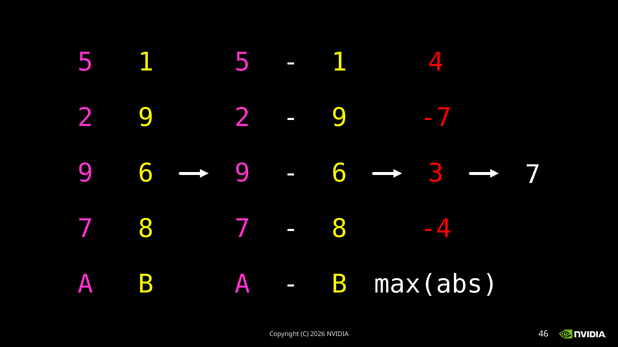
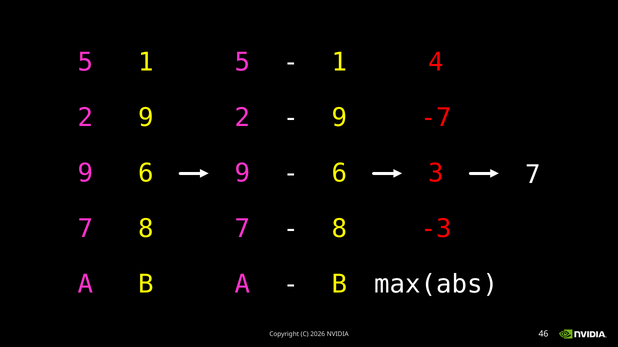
-4: -4 -> -3
